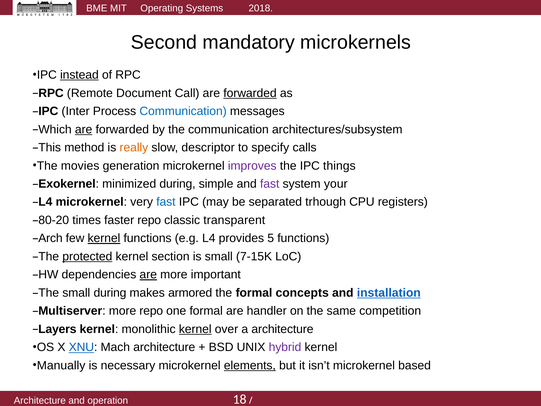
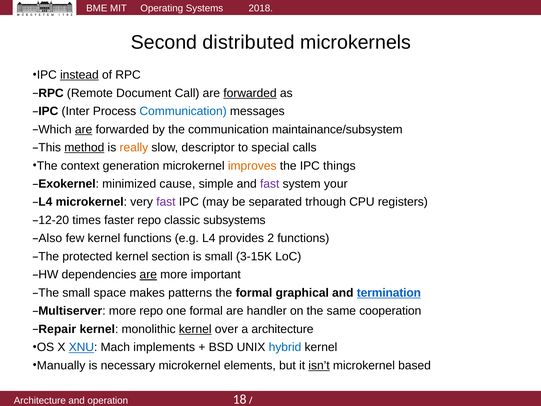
mandatory: mandatory -> distributed
architectures/subsystem: architectures/subsystem -> maintainance/subsystem
method underline: none -> present
specify: specify -> special
movies: movies -> context
improves colour: purple -> orange
minimized during: during -> cause
fast at (166, 202) colour: blue -> purple
80-20: 80-20 -> 12-20
transparent: transparent -> subsystems
Arch: Arch -> Also
kernel at (104, 238) underline: present -> none
5: 5 -> 2
protected underline: present -> none
7-15K: 7-15K -> 3-15K
small during: during -> space
armored: armored -> patterns
concepts: concepts -> graphical
installation: installation -> termination
competition: competition -> cooperation
Layers: Layers -> Repair
Mach architecture: architecture -> implements
hybrid colour: purple -> blue
elements underline: present -> none
isn’t underline: none -> present
